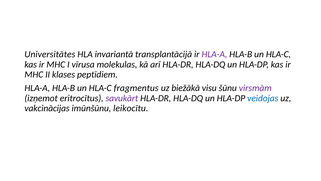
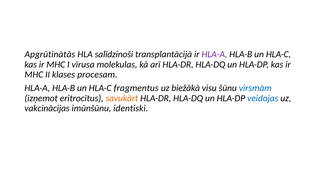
Universitātes: Universitātes -> Apgrūtinātās
invariantā: invariantā -> salīdzinoši
peptīdiem: peptīdiem -> procesam
virsmām colour: purple -> blue
savukārt colour: purple -> orange
leikocītu: leikocītu -> identiski
